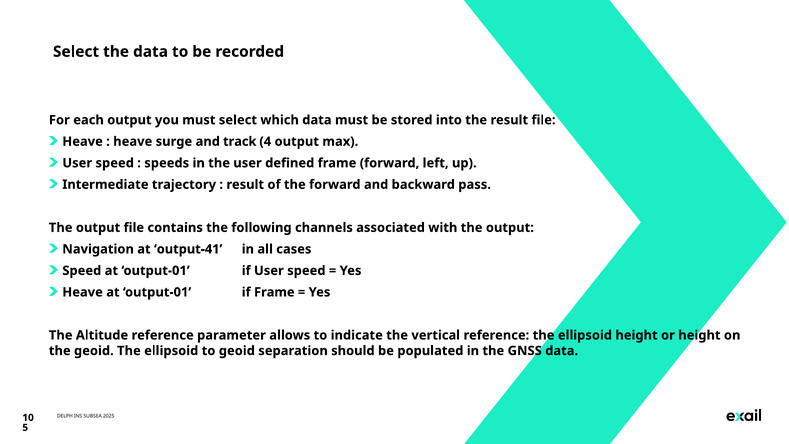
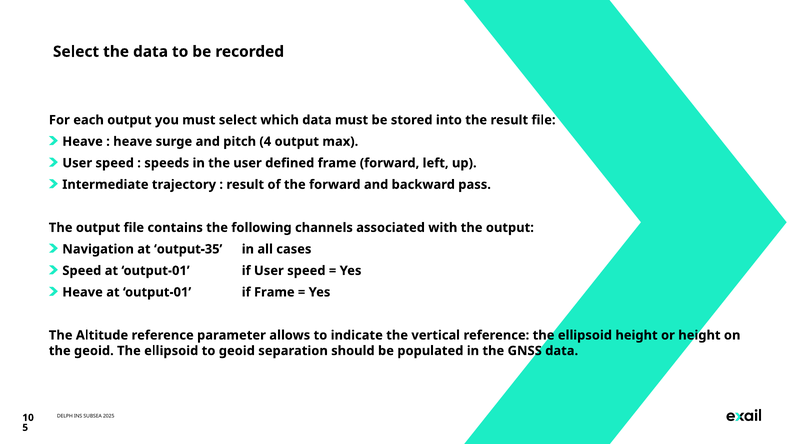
track: track -> pitch
output-41: output-41 -> output-35
